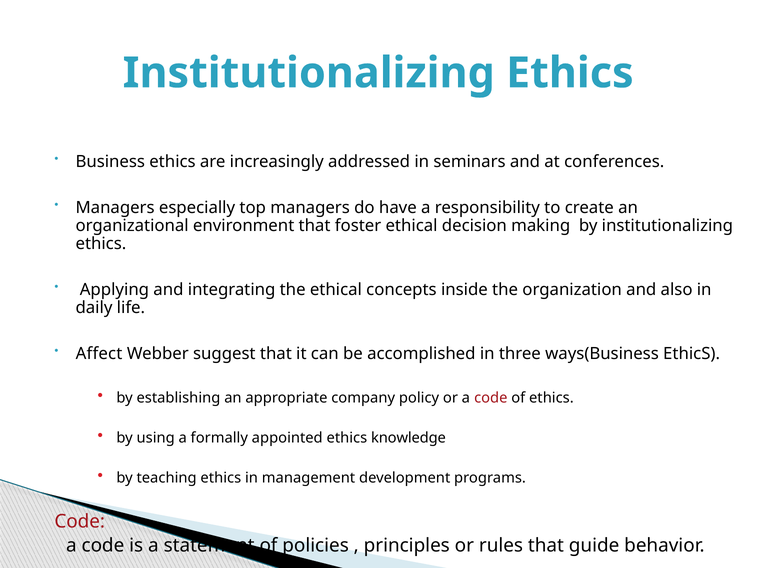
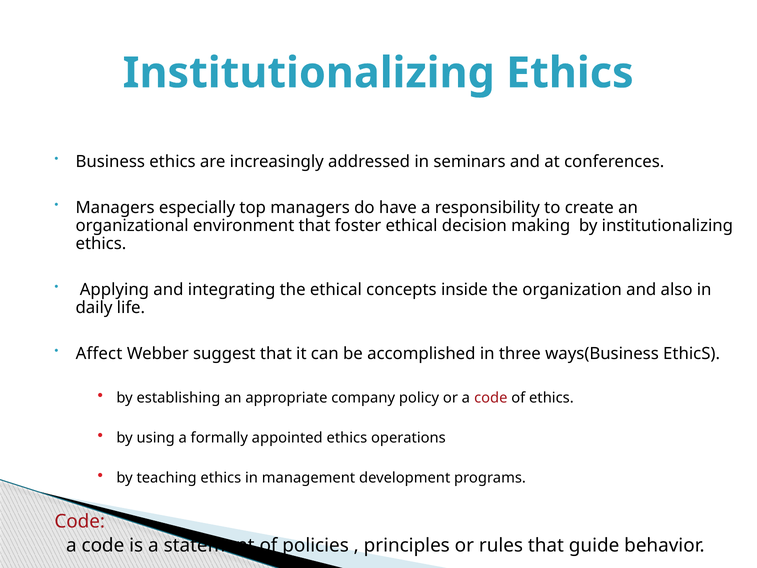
knowledge: knowledge -> operations
